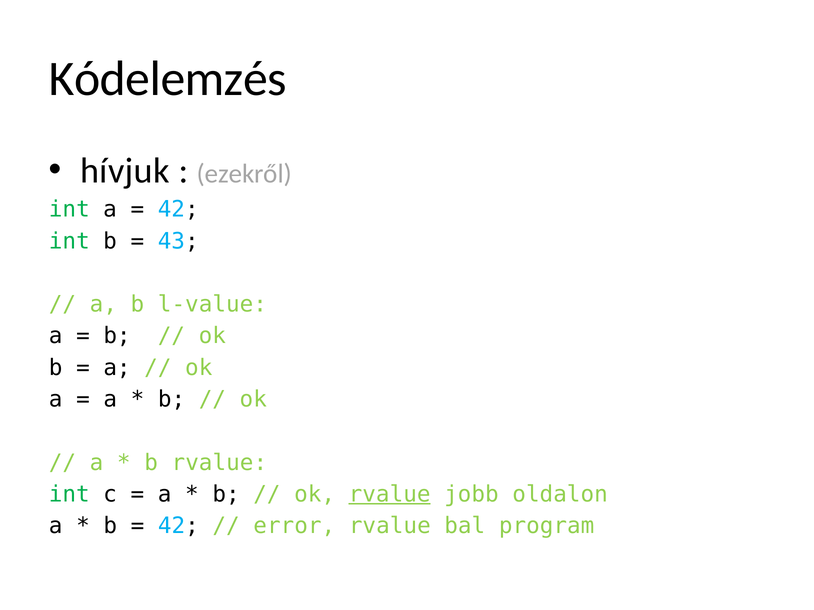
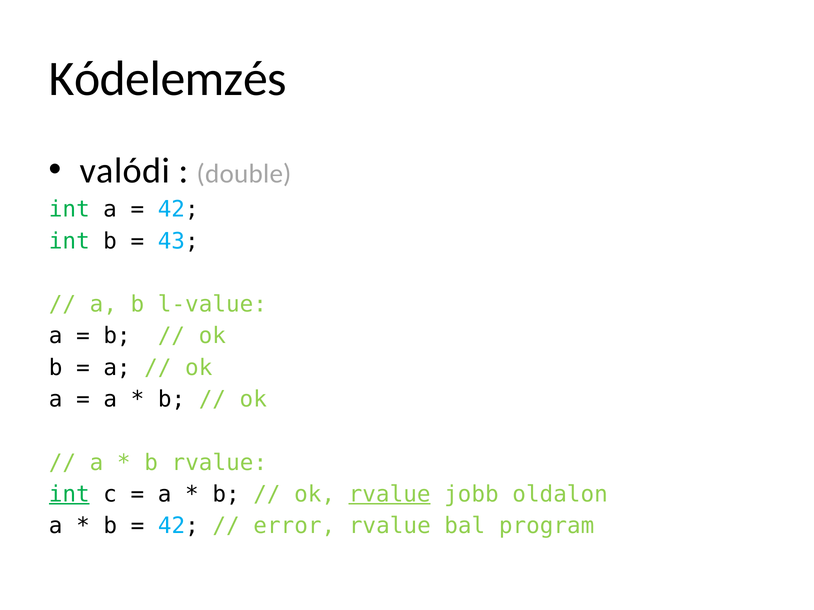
hívjuk: hívjuk -> valódi
ezekről: ezekről -> double
int at (69, 495) underline: none -> present
